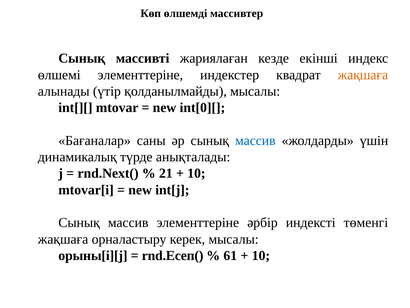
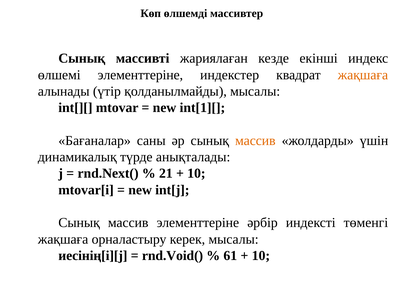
int[0][: int[0][ -> int[1][
массив at (255, 140) colour: blue -> orange
орыны[i][j: орыны[i][j -> иесінің[i][j
rnd.Есеп(: rnd.Есеп( -> rnd.Void(
